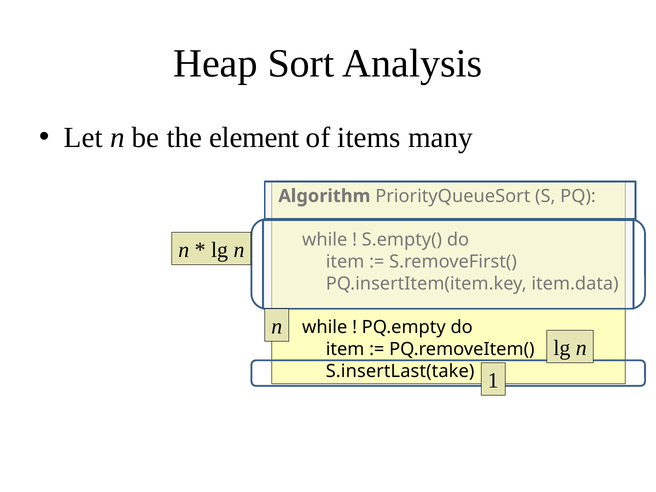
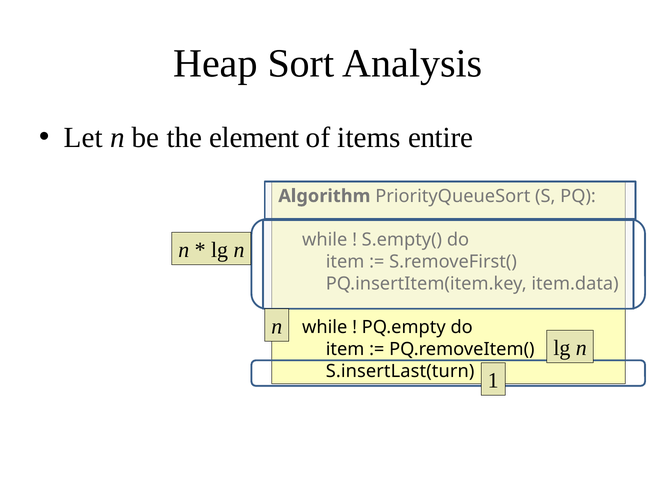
many: many -> entire
S.insertLast(take: S.insertLast(take -> S.insertLast(turn
